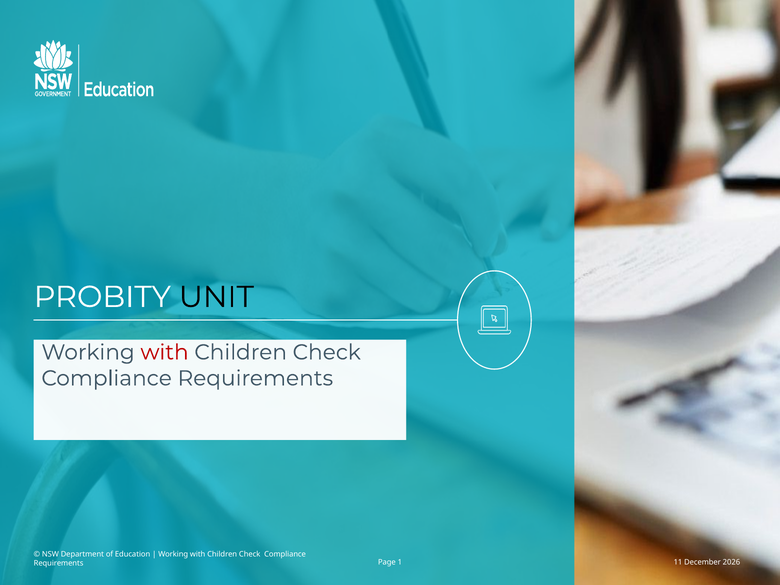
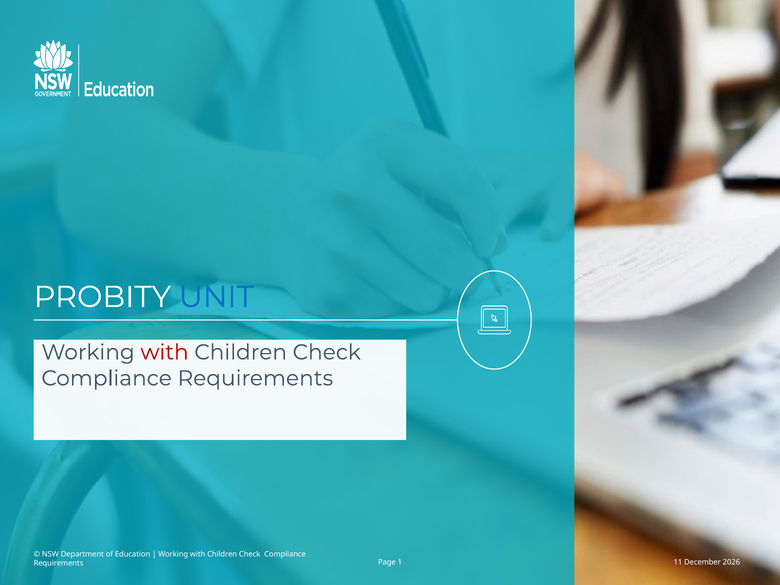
UNIT colour: black -> blue
